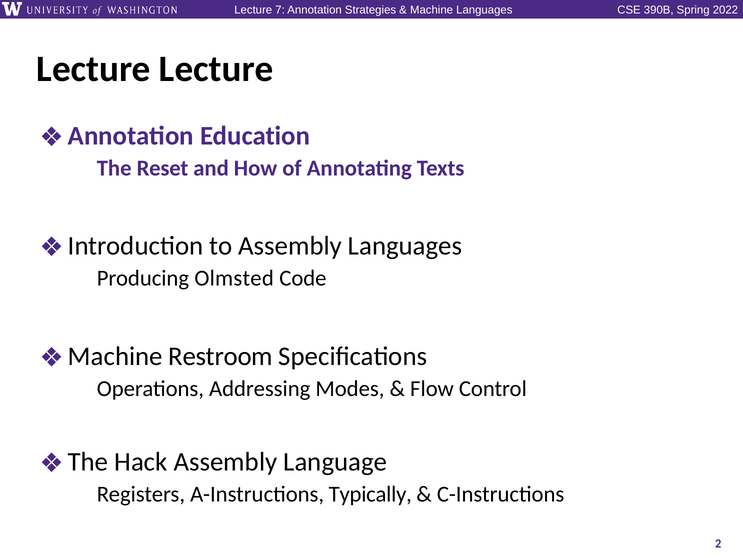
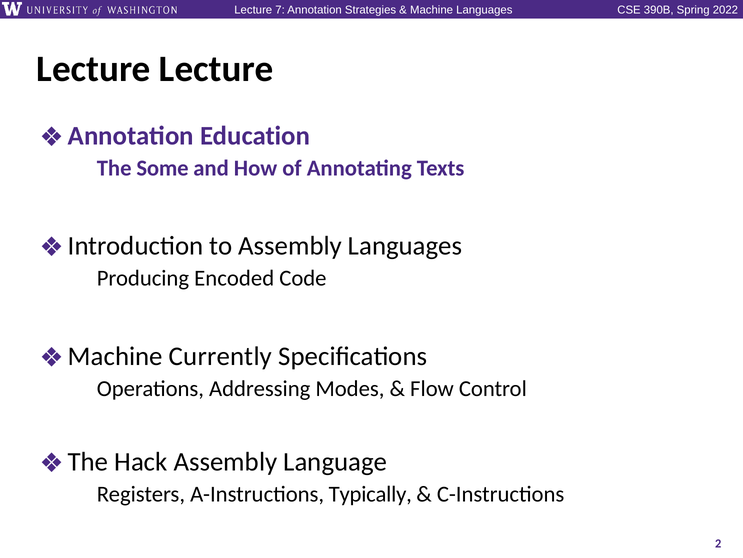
Reset: Reset -> Some
Olmsted: Olmsted -> Encoded
Restroom: Restroom -> Currently
